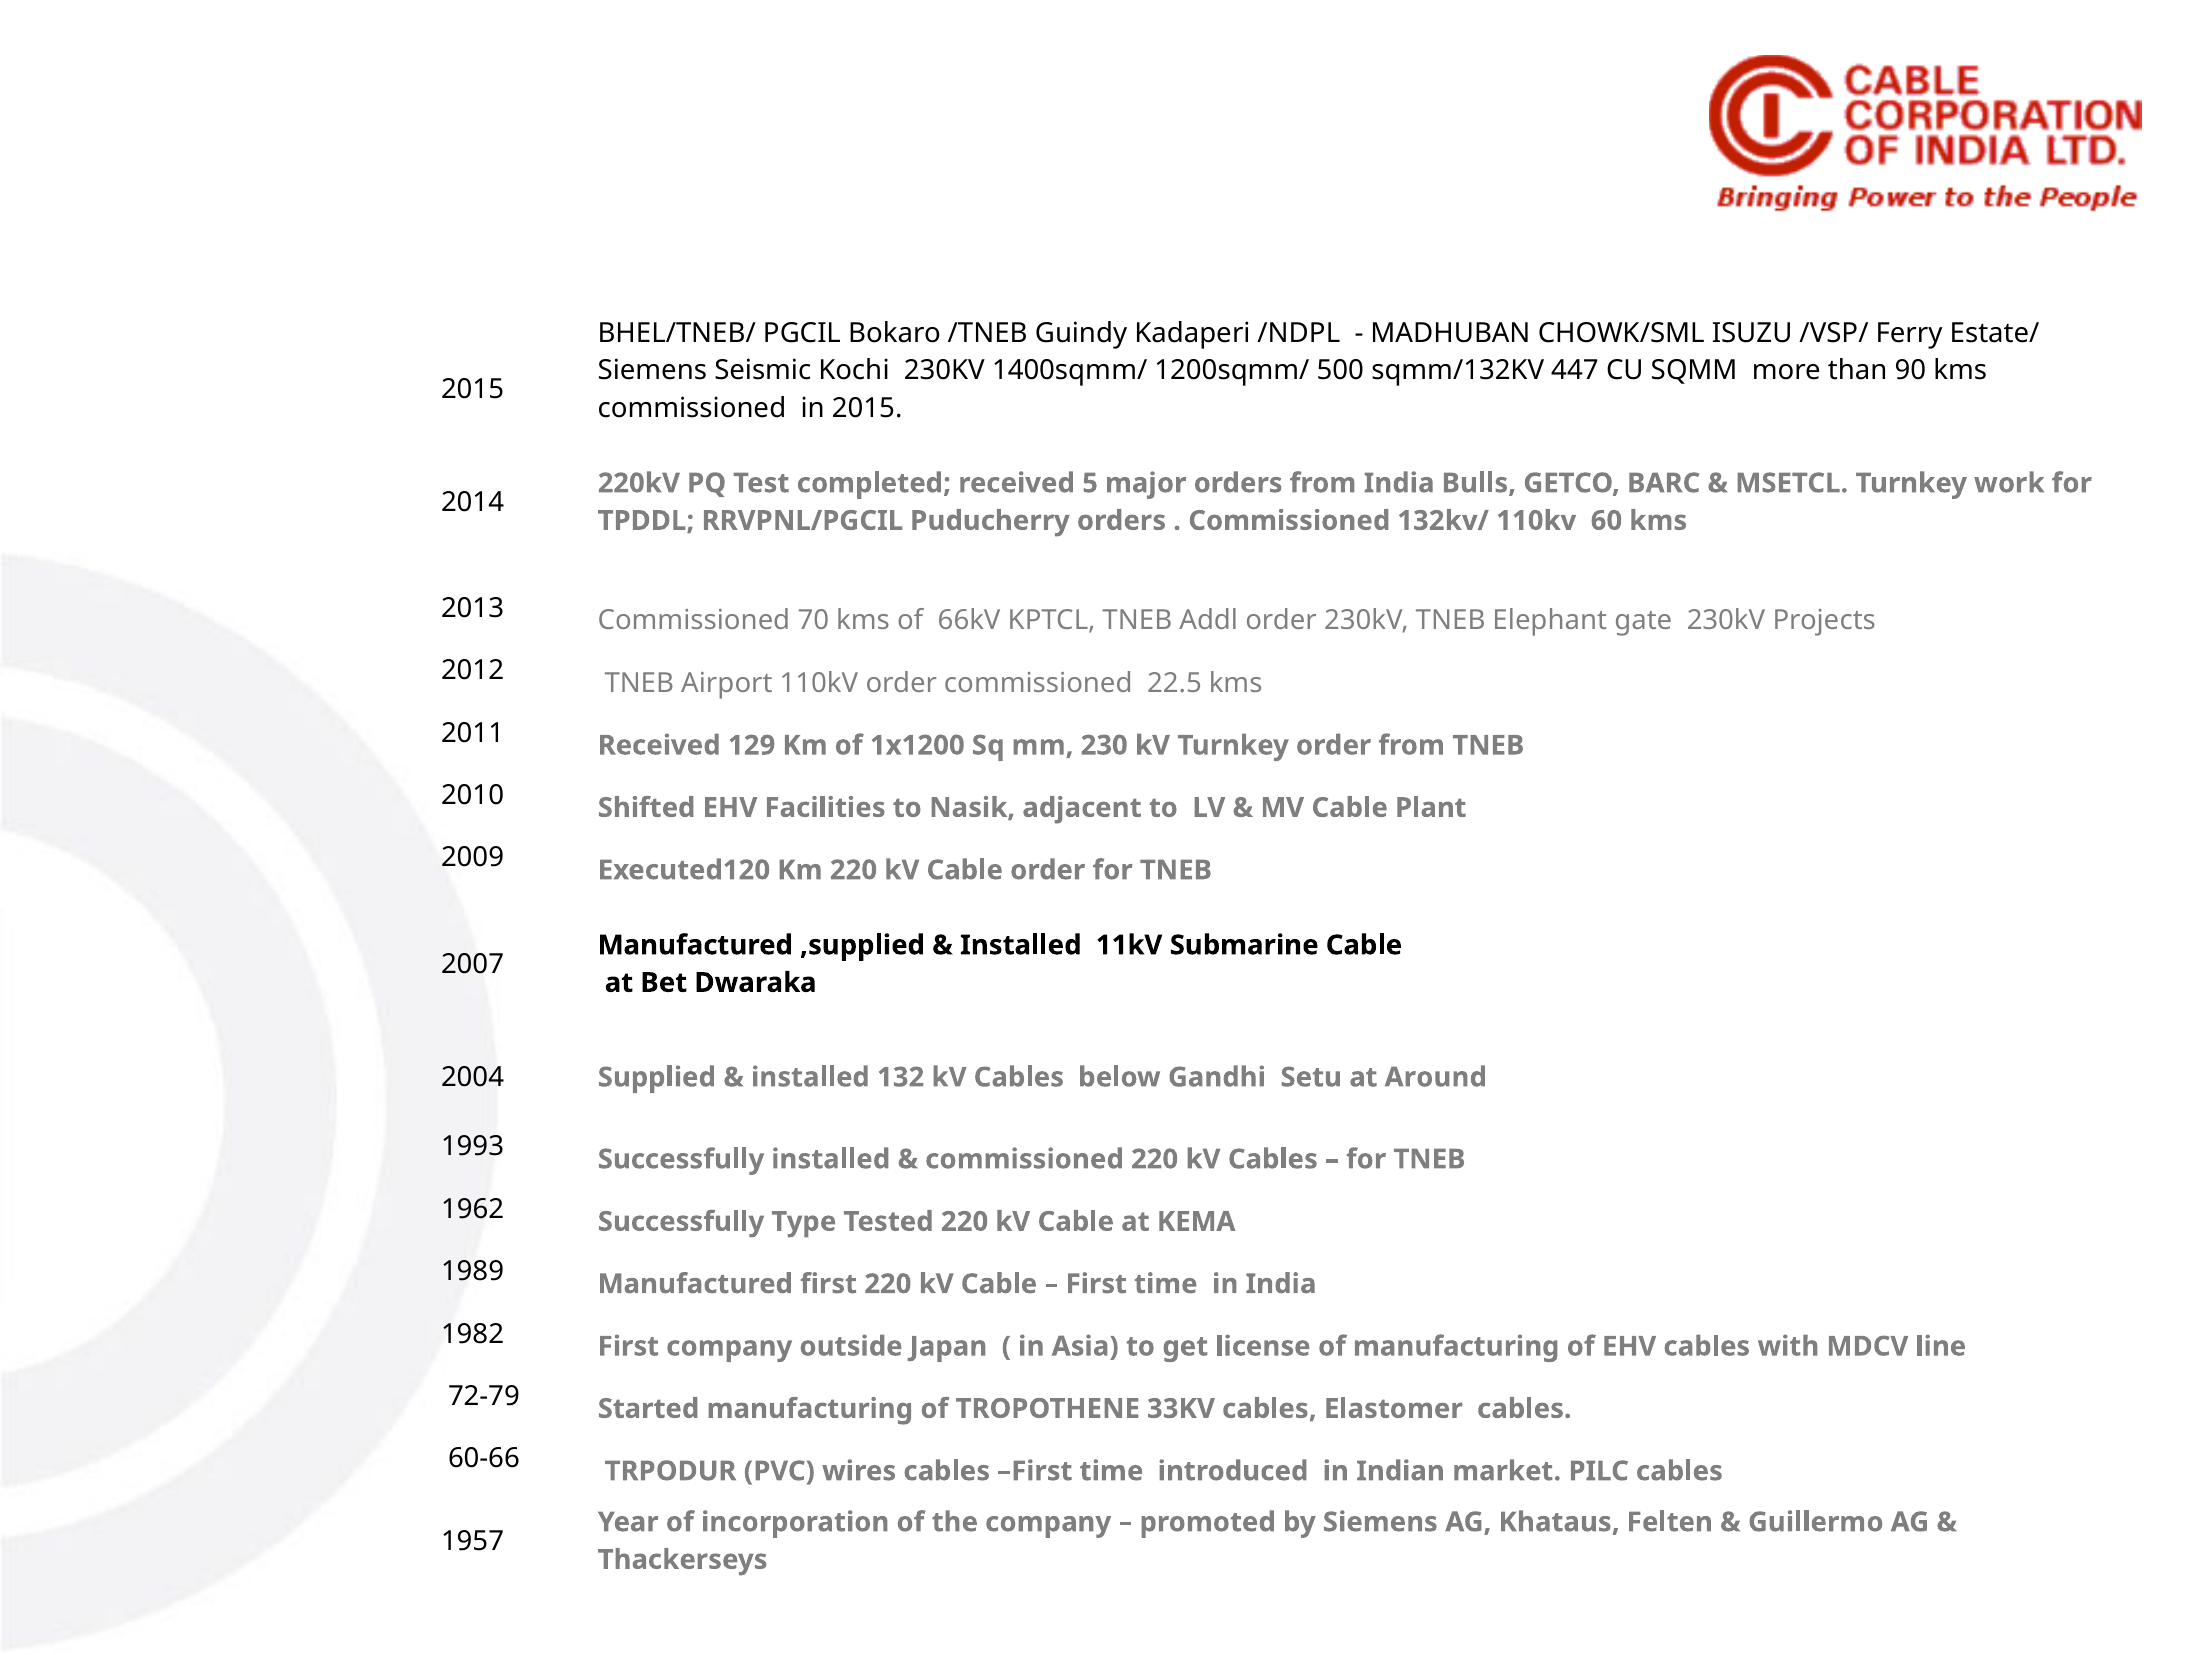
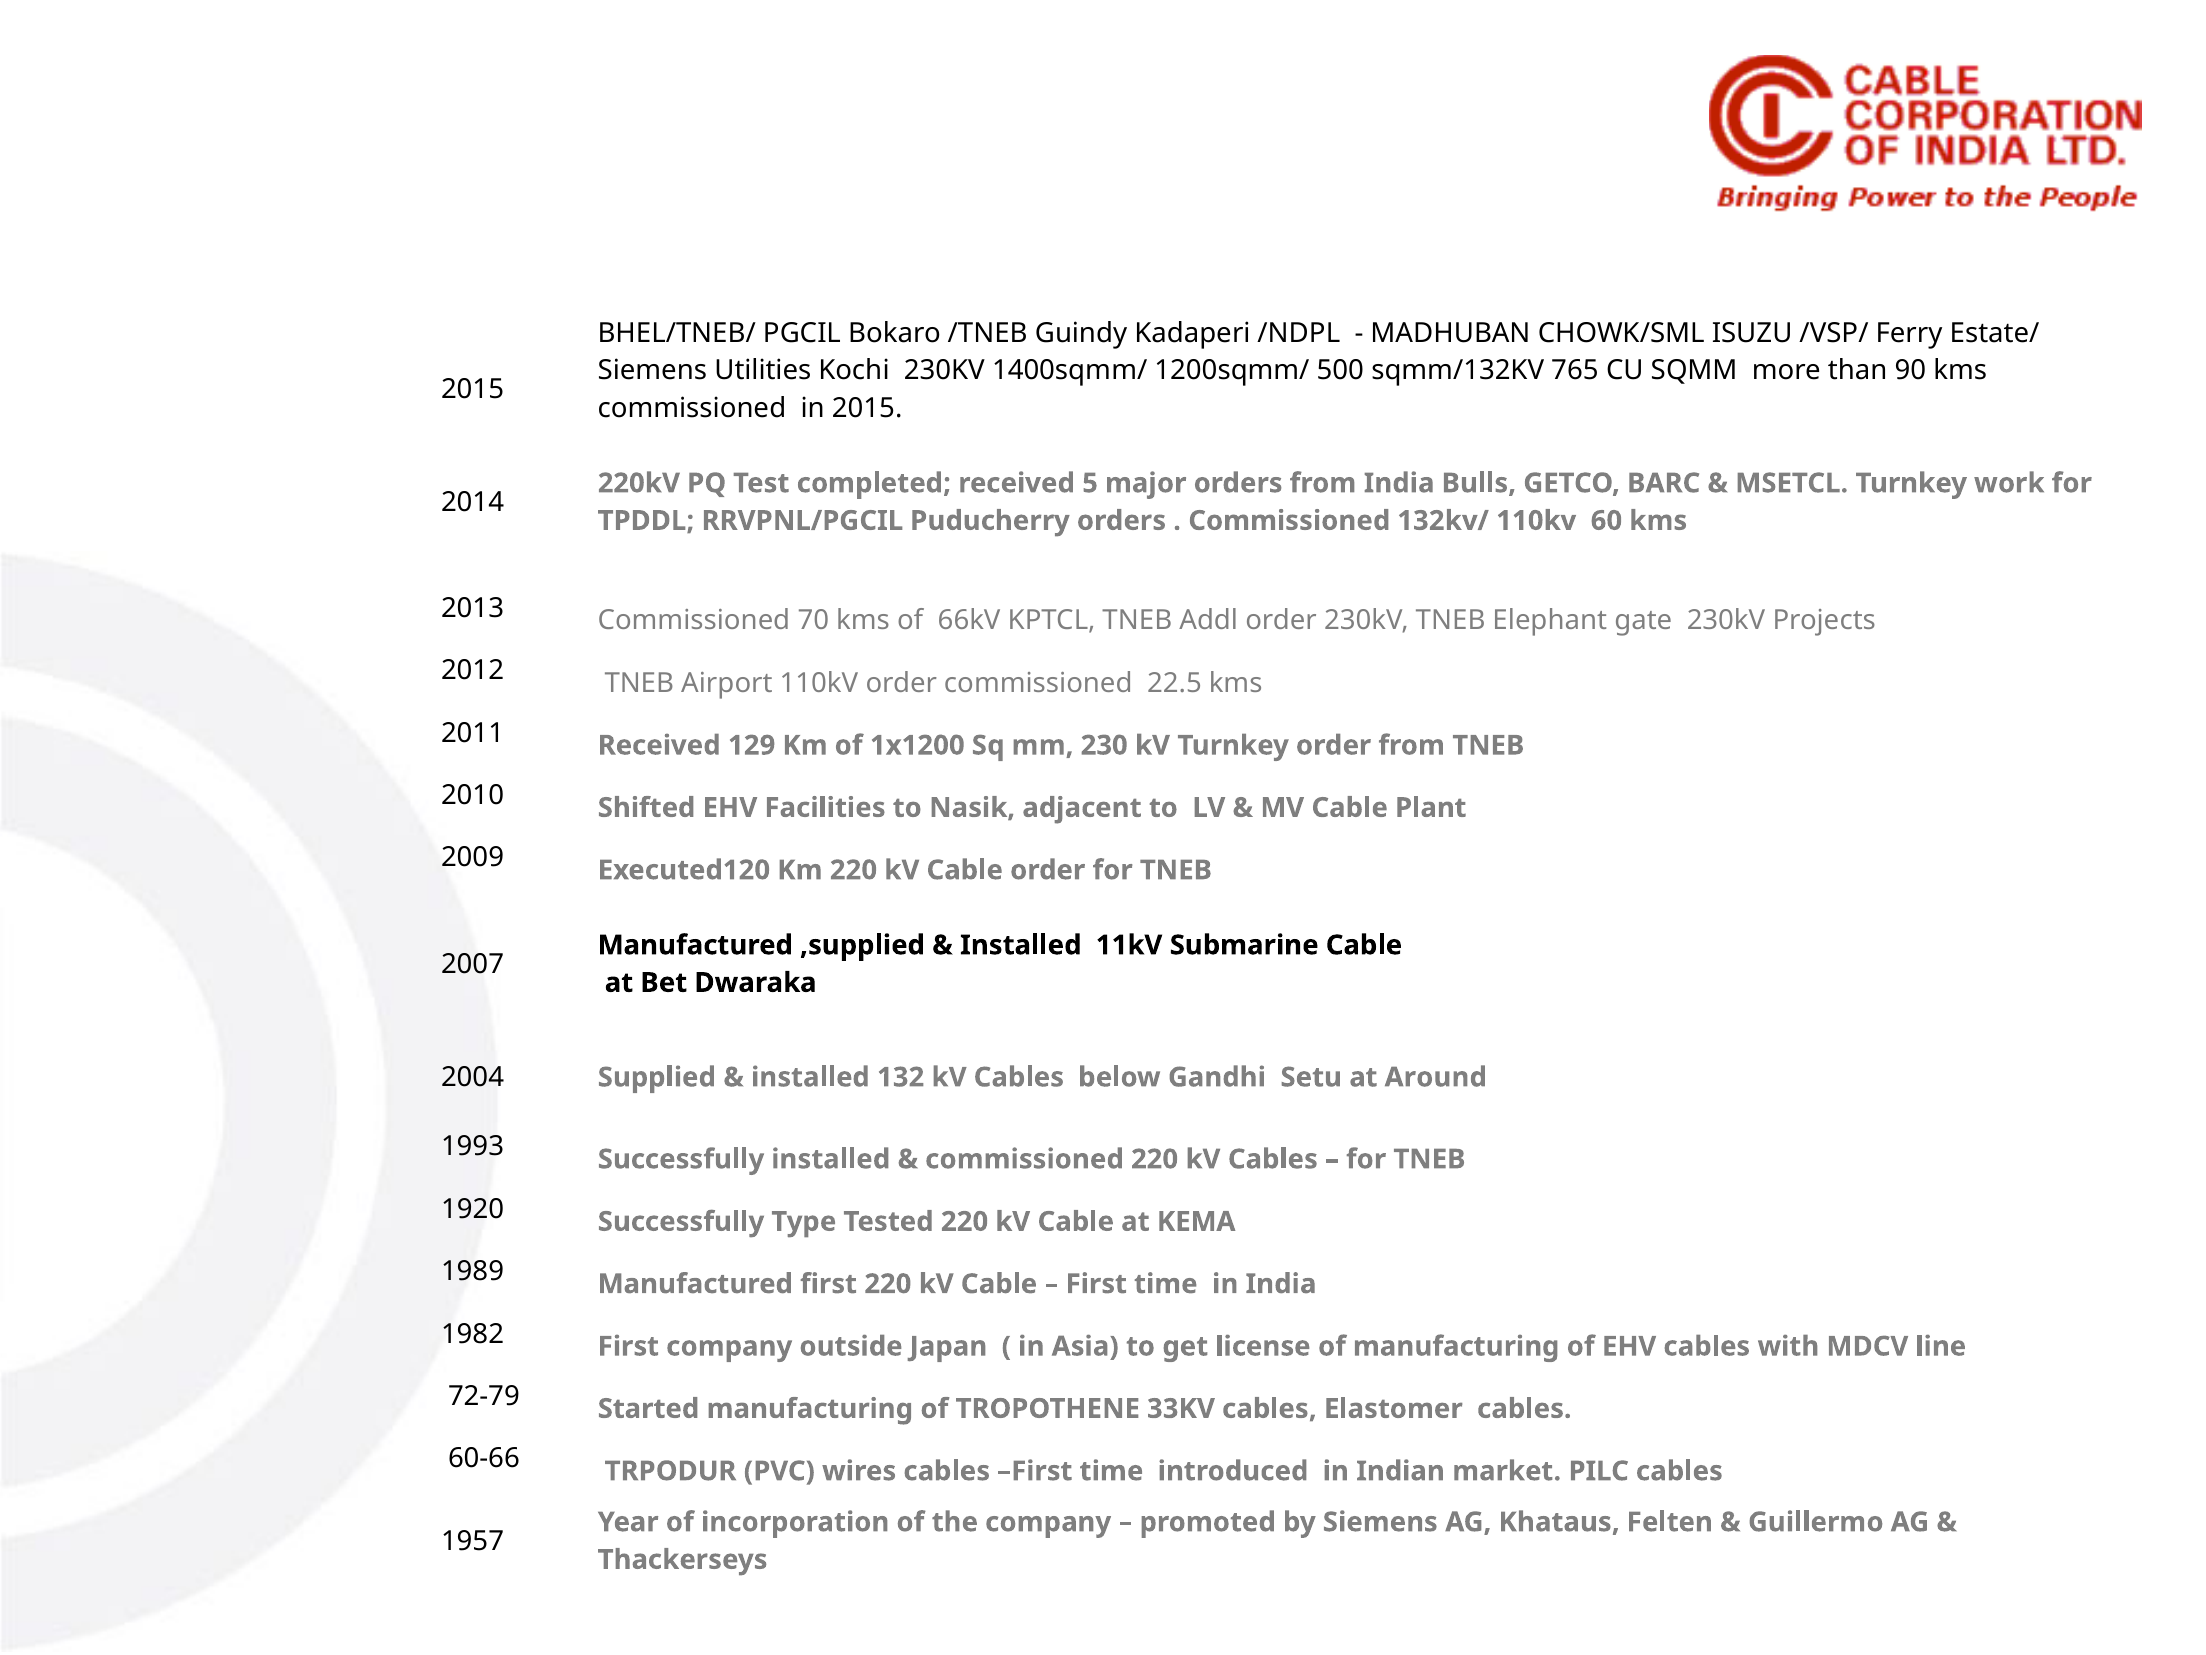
Seismic: Seismic -> Utilities
447: 447 -> 765
1962: 1962 -> 1920
